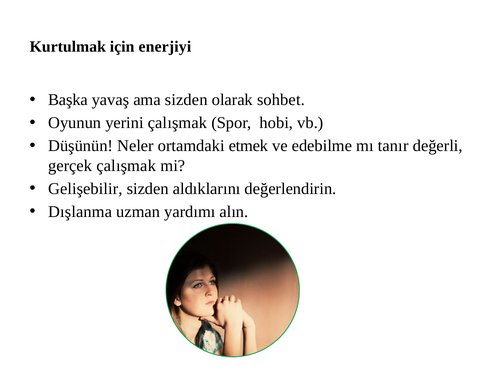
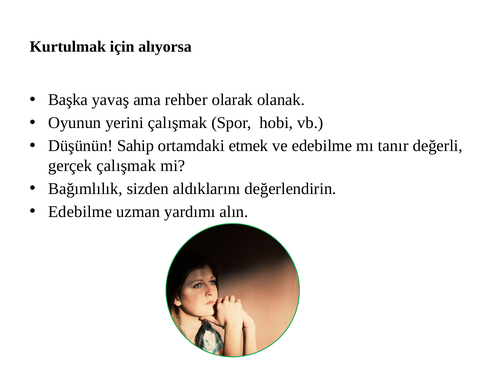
enerjiyi: enerjiyi -> alıyorsa
ama sizden: sizden -> rehber
sohbet: sohbet -> olanak
Neler: Neler -> Sahip
Gelişebilir: Gelişebilir -> Bağımlılık
Dışlanma at (80, 212): Dışlanma -> Edebilme
